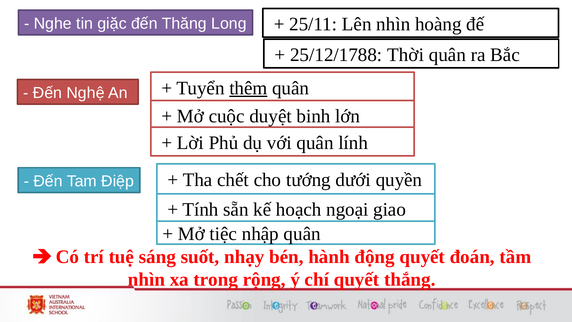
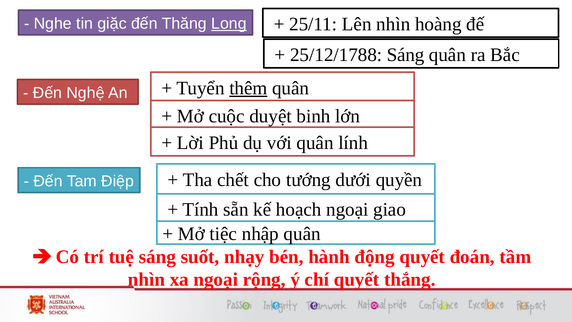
Long underline: none -> present
25/12/1788 Thời: Thời -> Sáng
xa trong: trong -> ngoại
